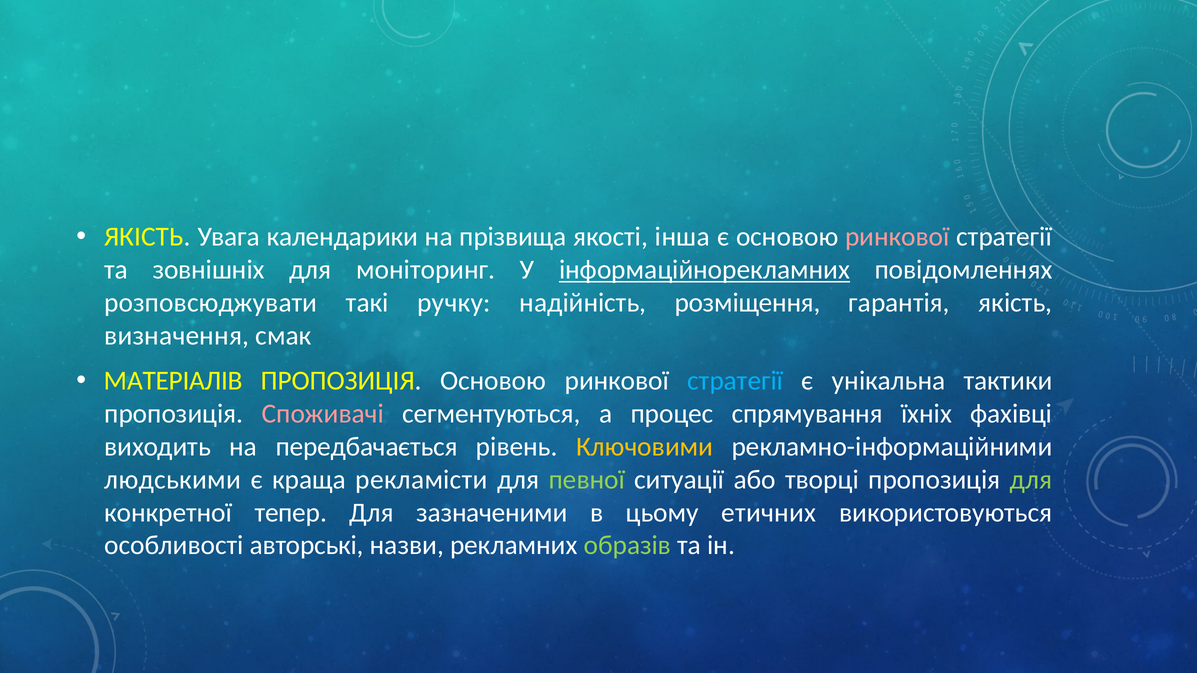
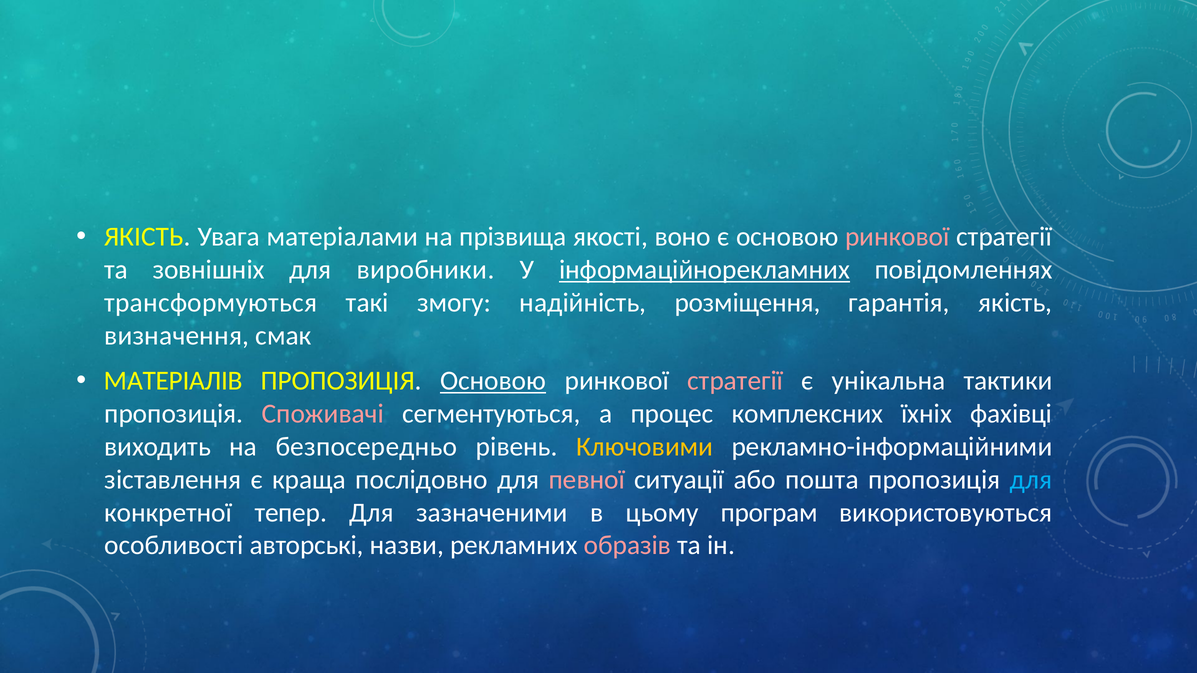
календарики: календарики -> матеріалами
інша: інша -> воно
моніторинг: моніторинг -> виробники
розповсюджувати: розповсюджувати -> трансформуються
ручку: ручку -> змогу
Основою at (493, 381) underline: none -> present
стратегії at (735, 381) colour: light blue -> pink
спрямування: спрямування -> комплексних
передбачається: передбачається -> безпосередньо
людськими: людськими -> зіставлення
рекламісти: рекламісти -> послідовно
певної colour: light green -> pink
творці: творці -> пошта
для at (1031, 480) colour: light green -> light blue
етичних: етичних -> програм
образів colour: light green -> pink
